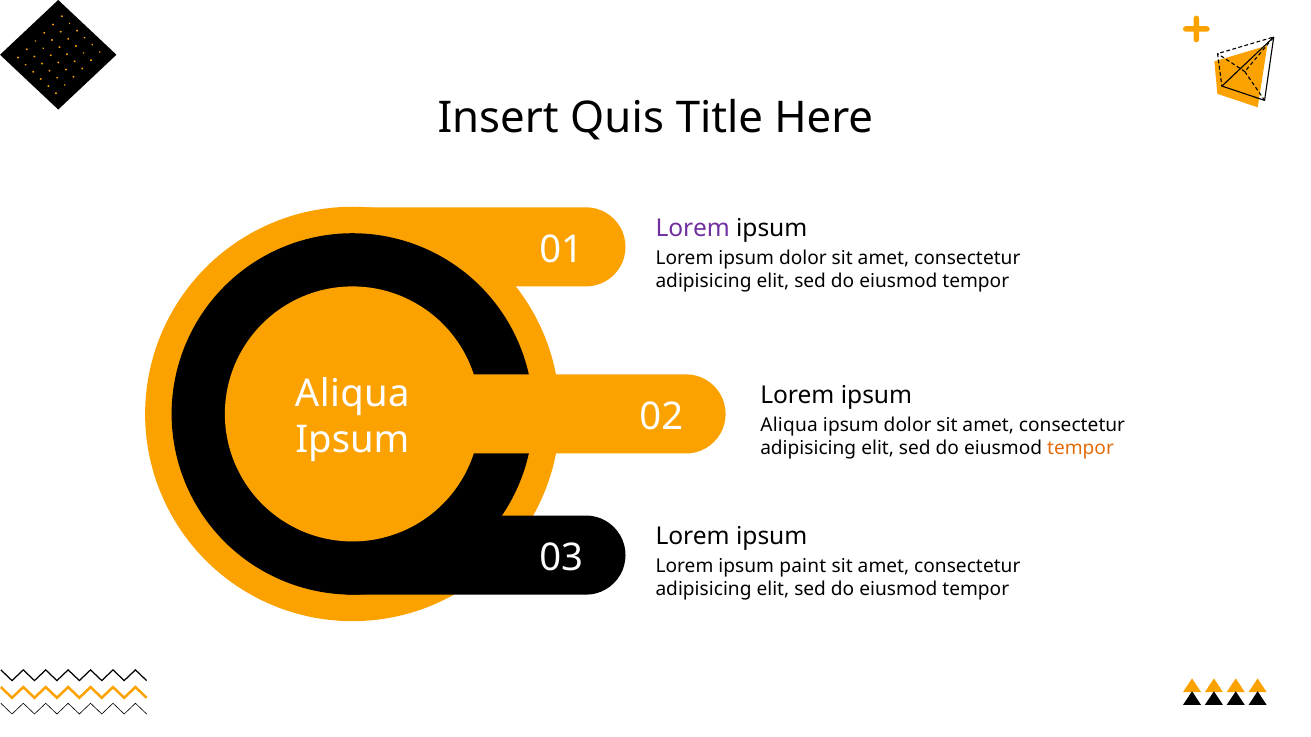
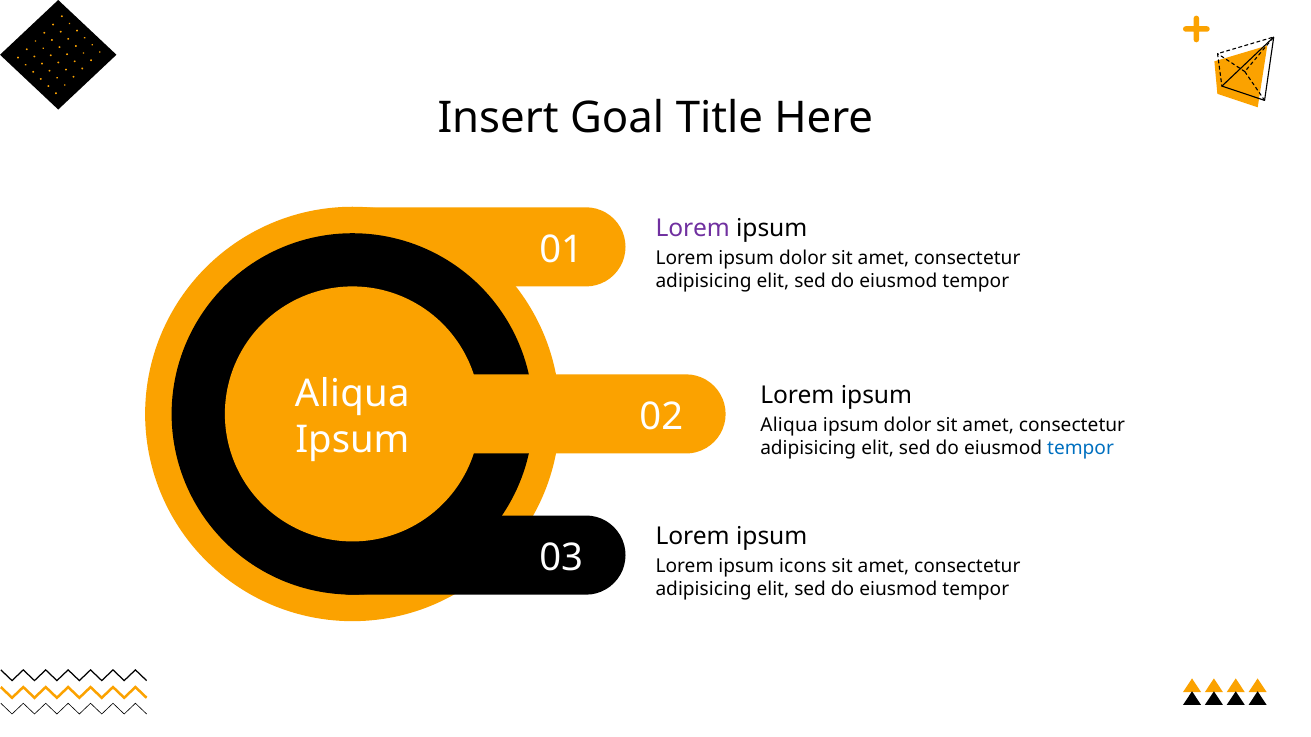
Quis: Quis -> Goal
tempor at (1081, 448) colour: orange -> blue
paint: paint -> icons
